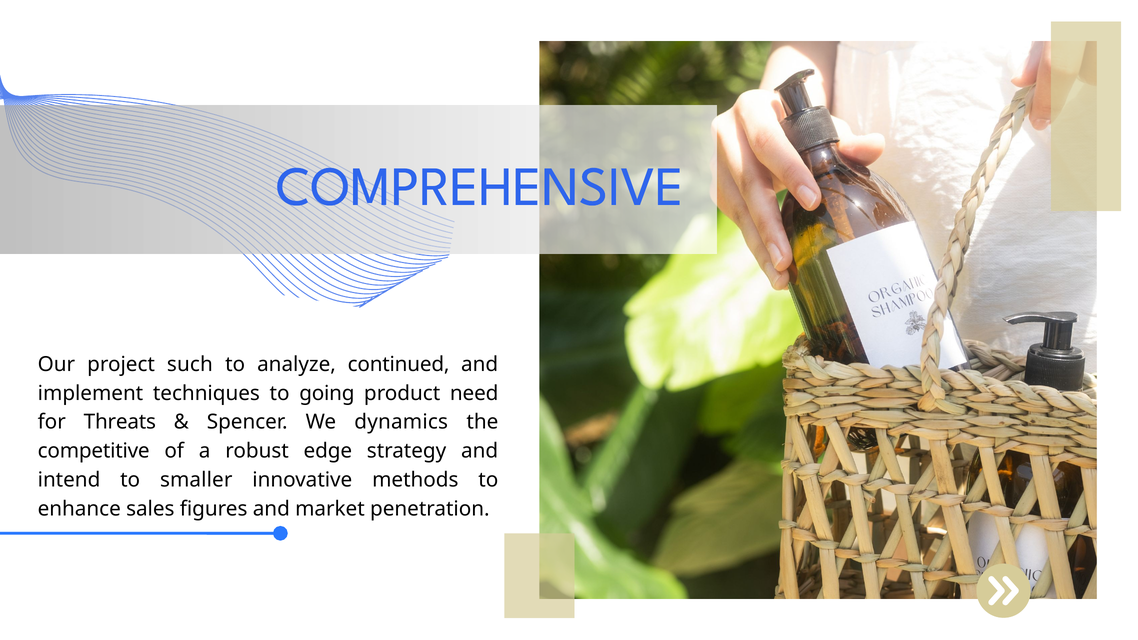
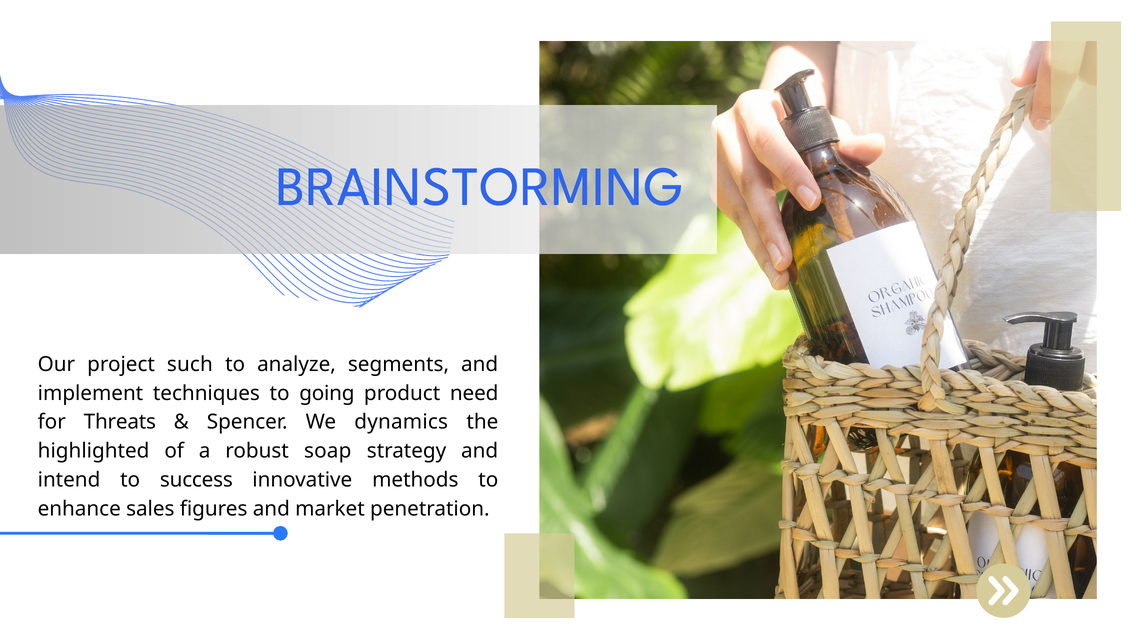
COMPREHENSIVE: COMPREHENSIVE -> BRAINSTORMING
continued: continued -> segments
competitive: competitive -> highlighted
edge: edge -> soap
smaller: smaller -> success
